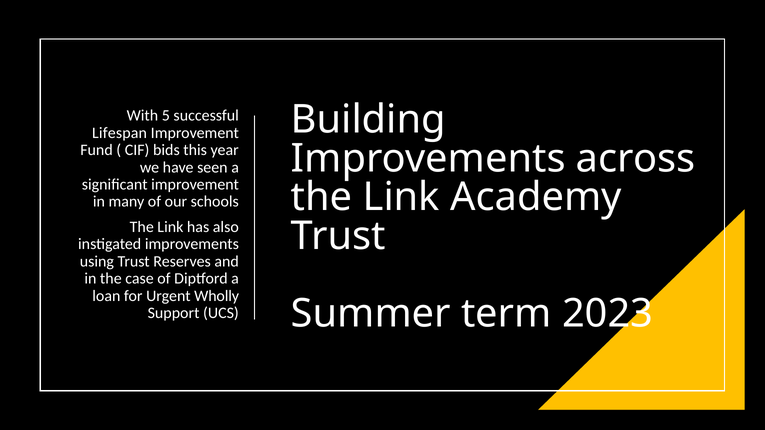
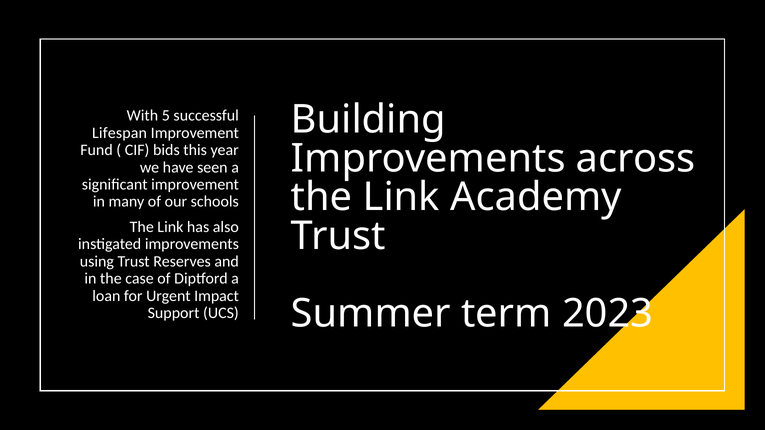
Wholly: Wholly -> Impact
